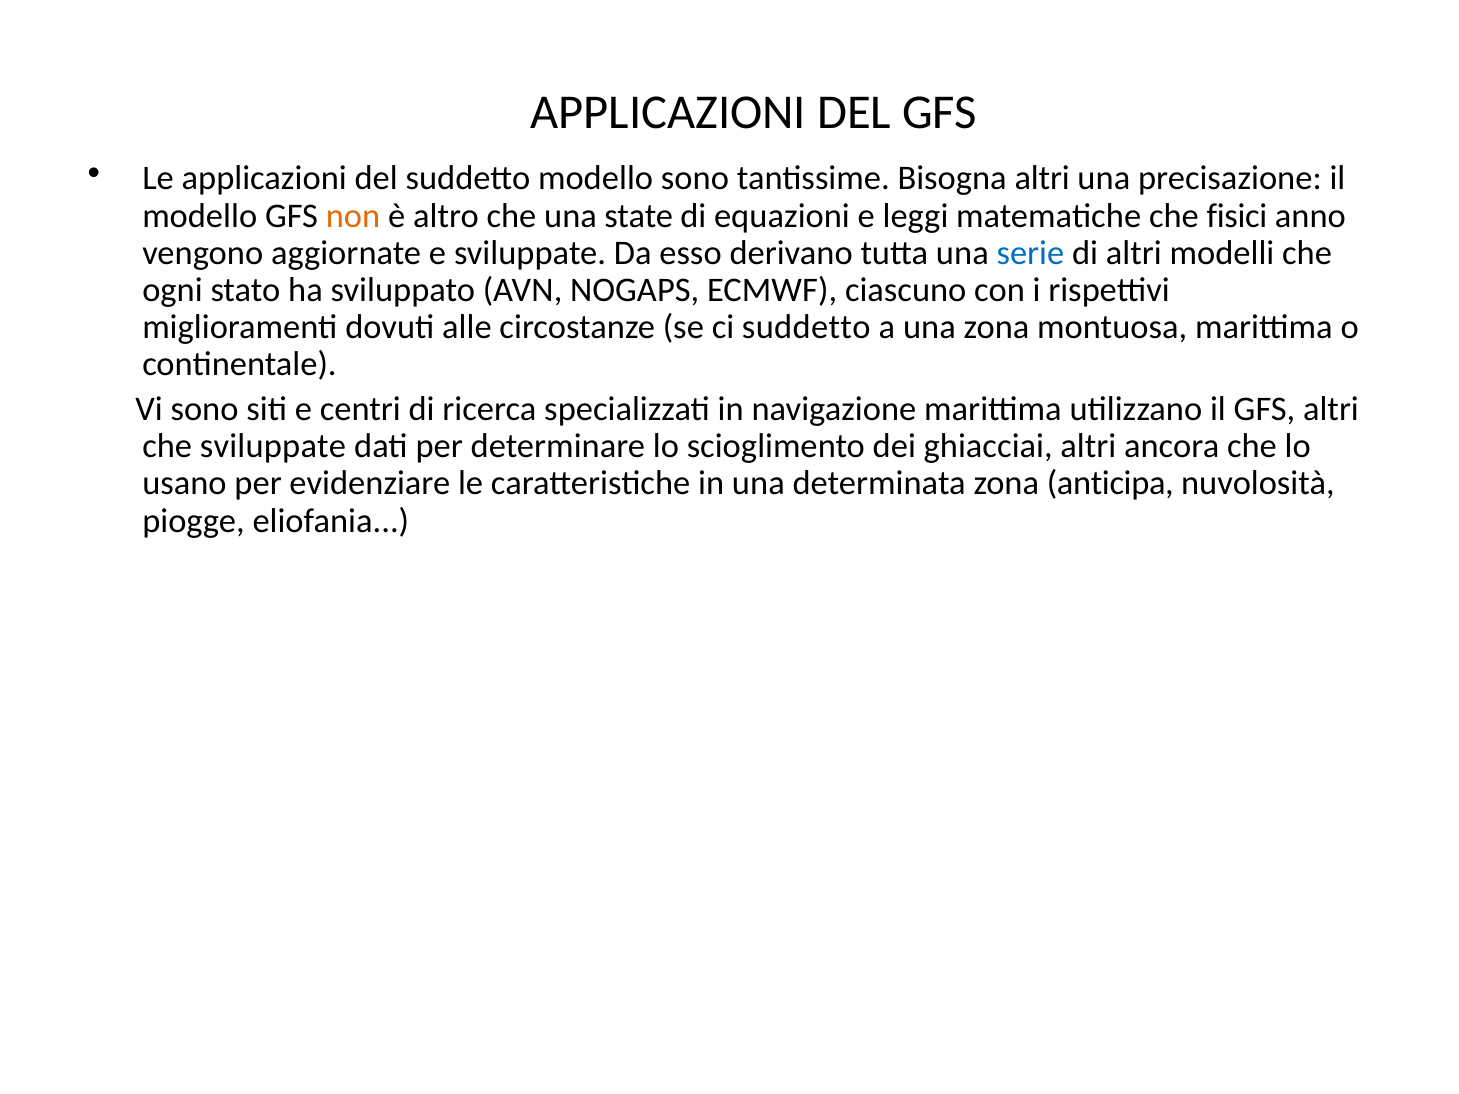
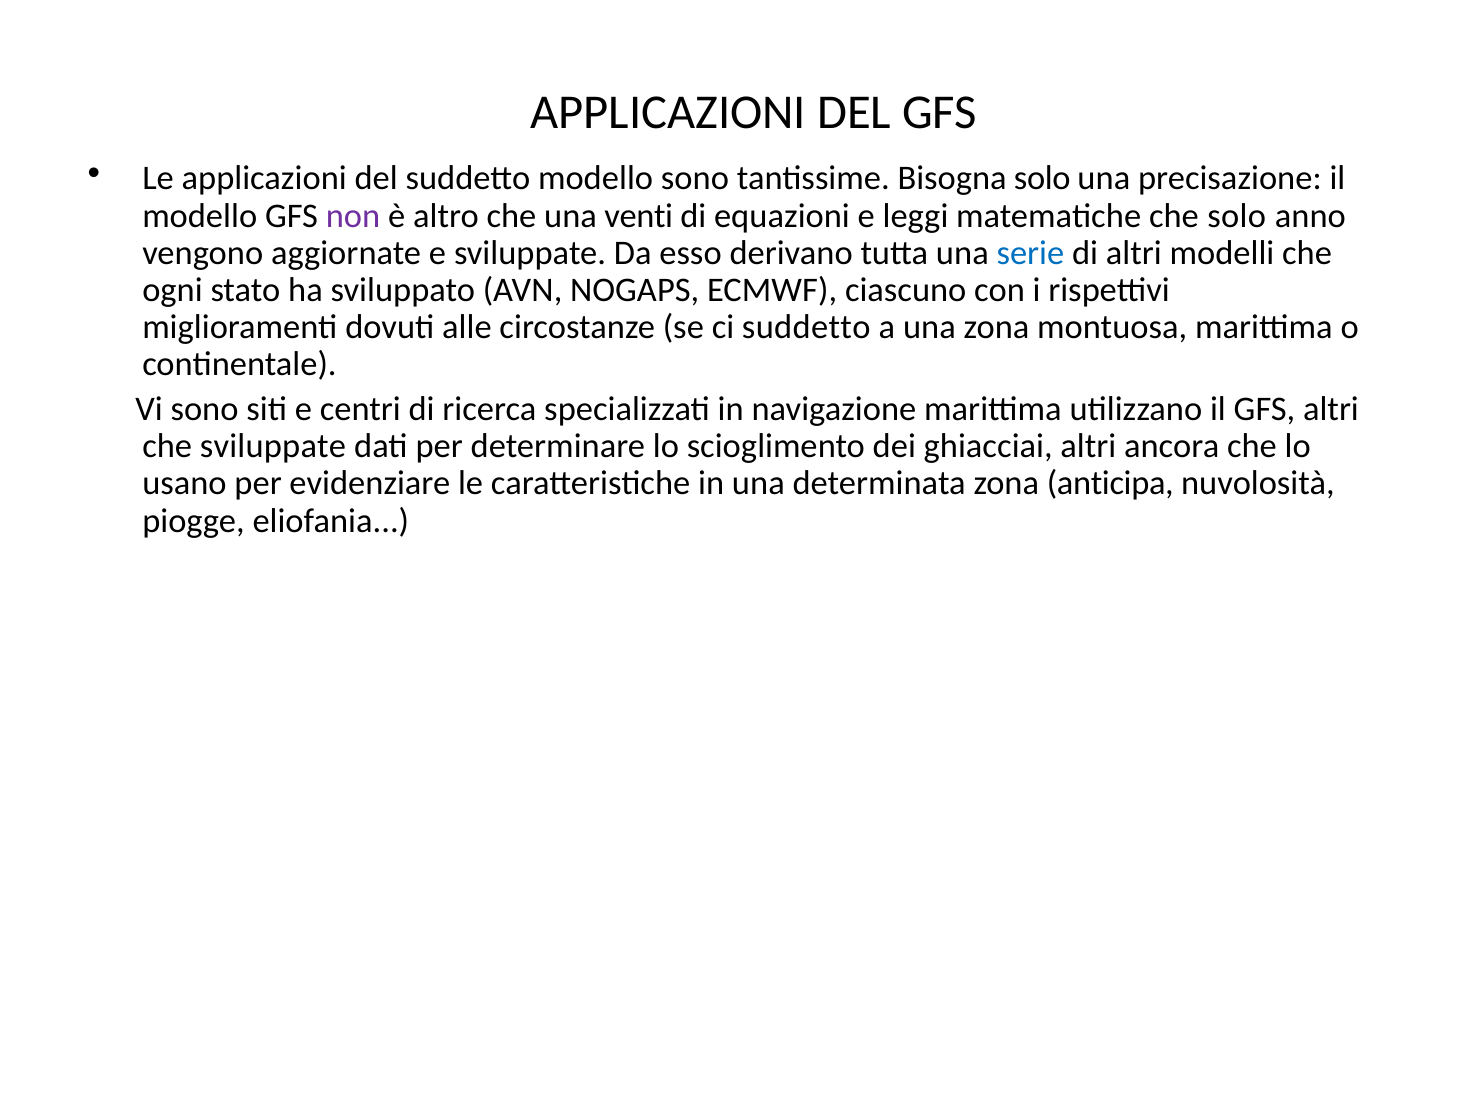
Bisogna altri: altri -> solo
non colour: orange -> purple
state: state -> venti
che fisici: fisici -> solo
